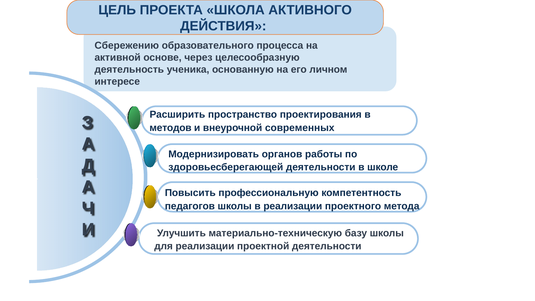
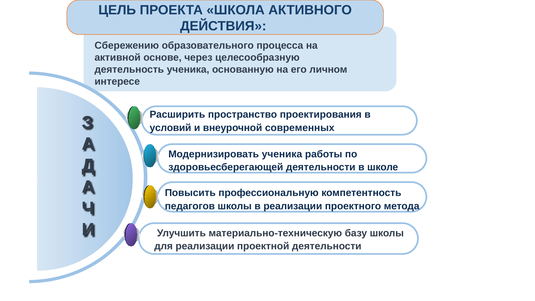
методов: методов -> условий
Модернизировать органов: органов -> ученика
